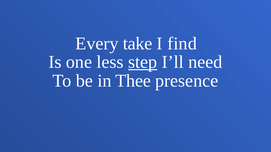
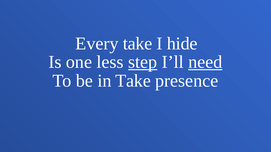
find: find -> hide
need underline: none -> present
in Thee: Thee -> Take
